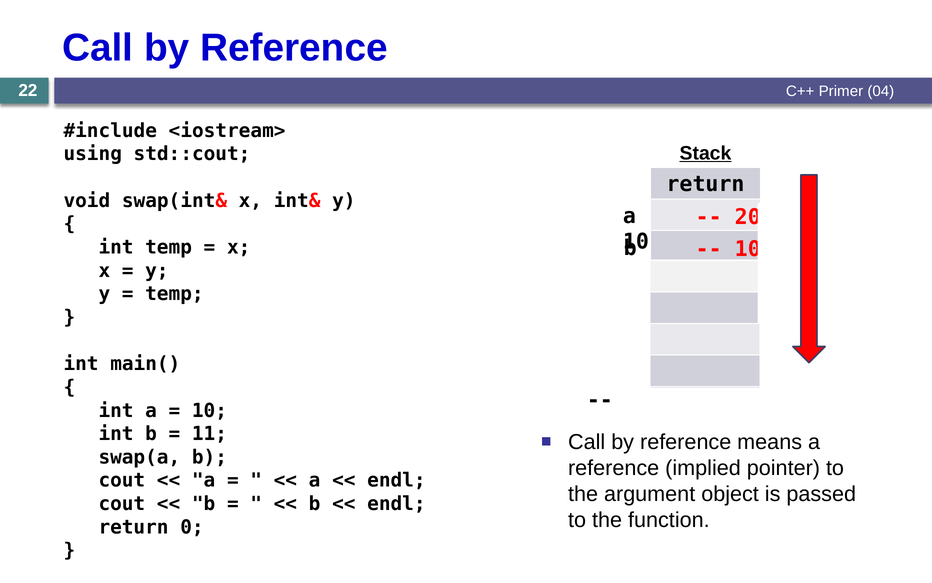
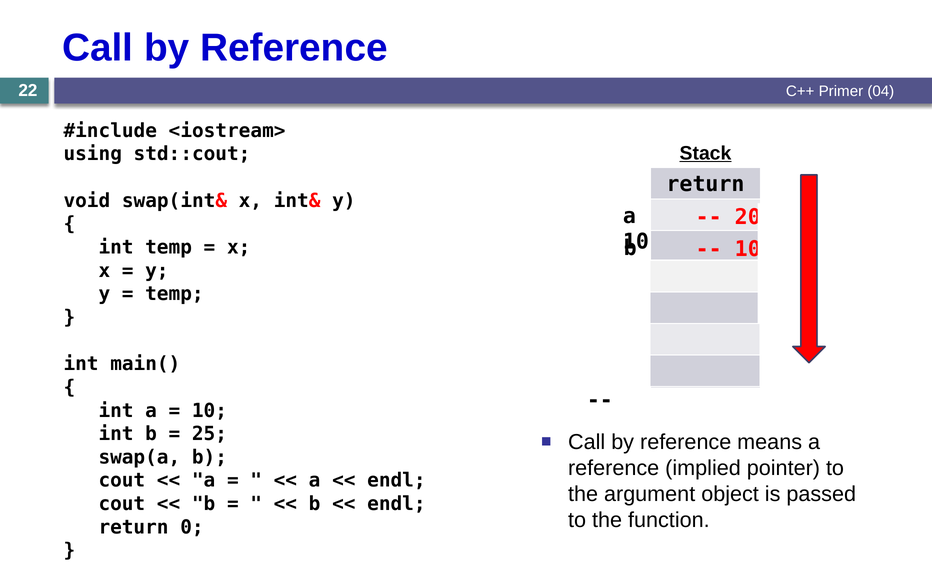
11: 11 -> 25
